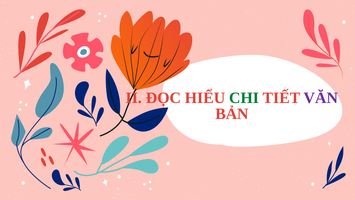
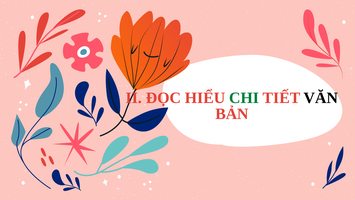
VĂN colour: purple -> black
